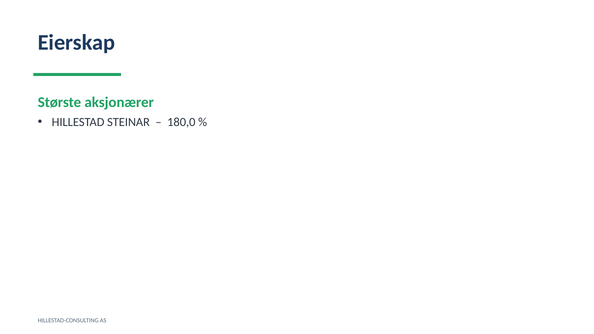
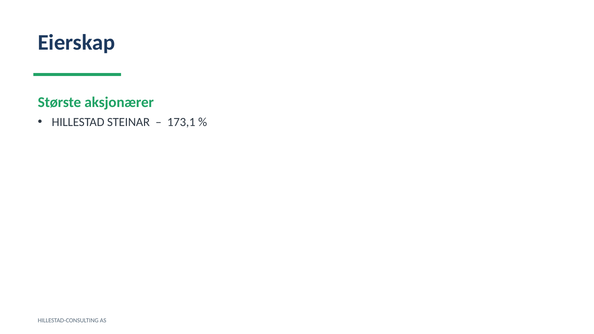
180,0: 180,0 -> 173,1
